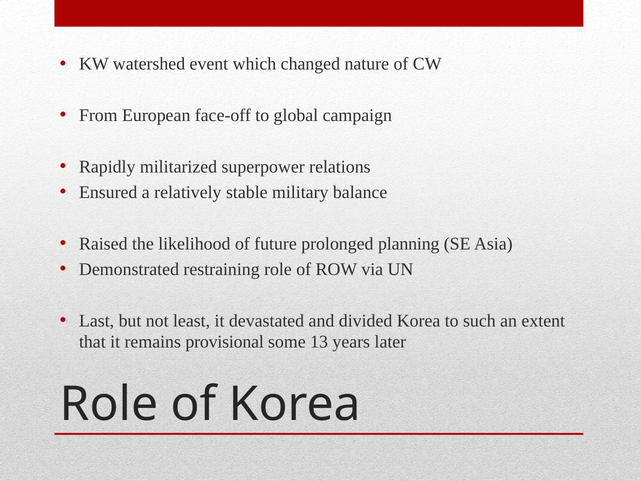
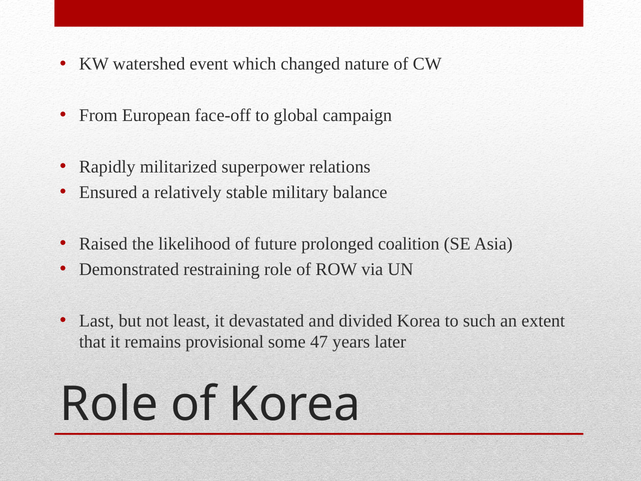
planning: planning -> coalition
13: 13 -> 47
